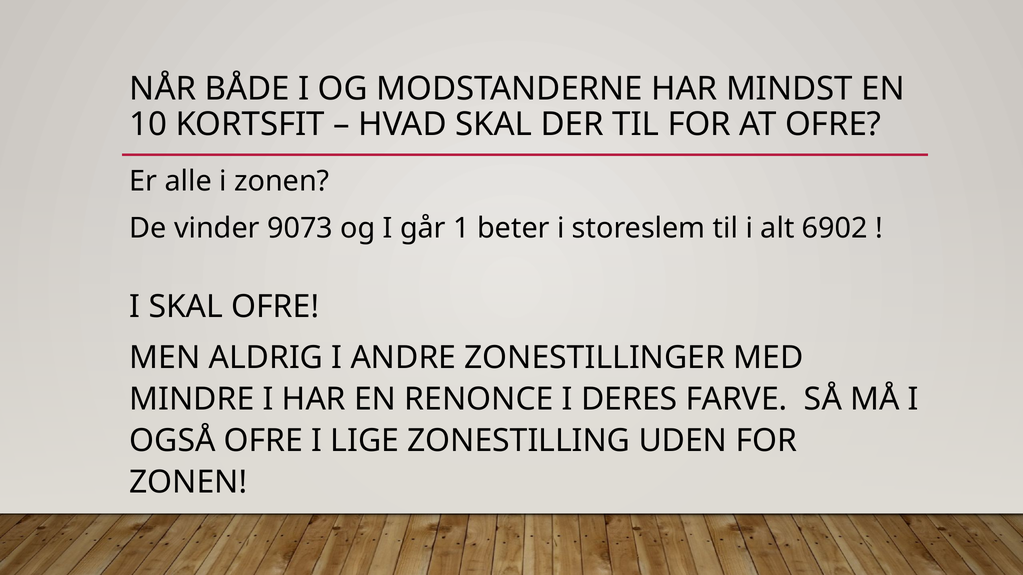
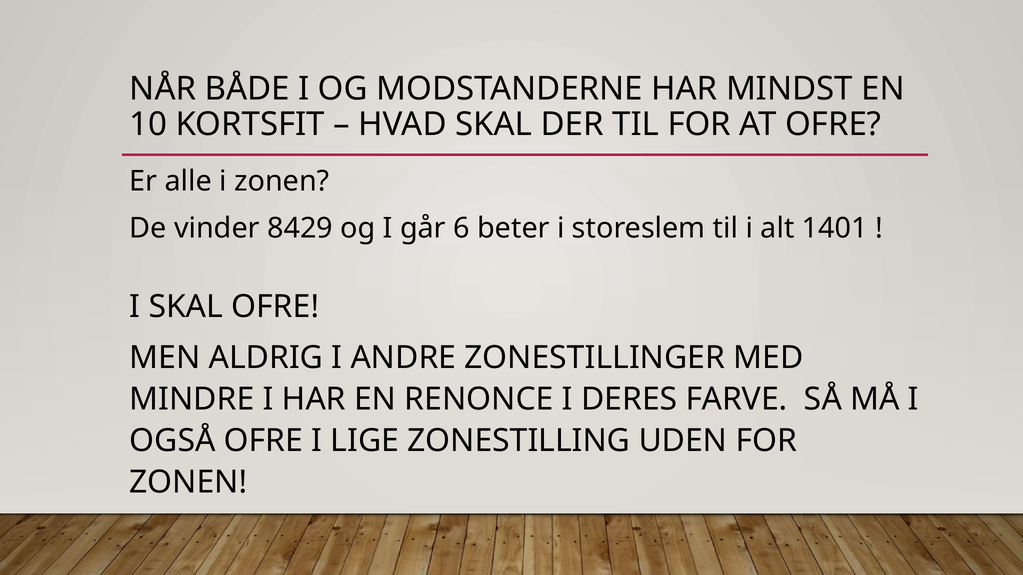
9073: 9073 -> 8429
1: 1 -> 6
6902: 6902 -> 1401
